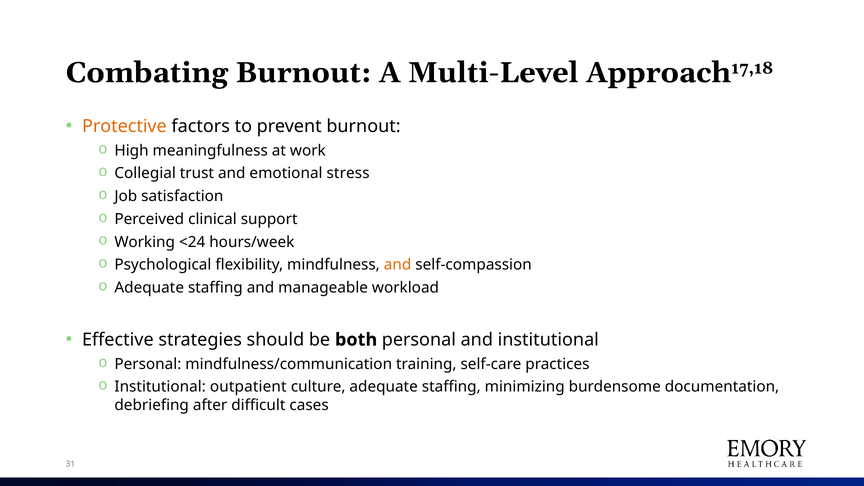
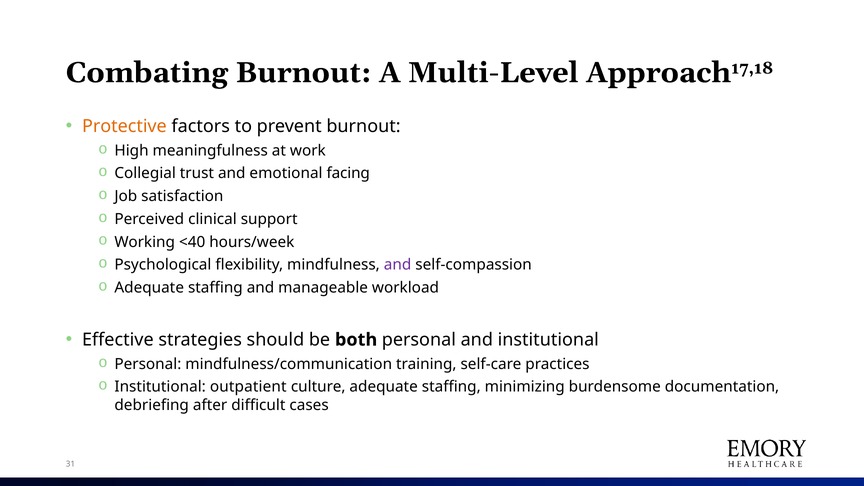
stress: stress -> facing
<24: <24 -> <40
and at (398, 265) colour: orange -> purple
